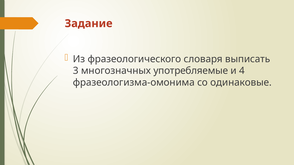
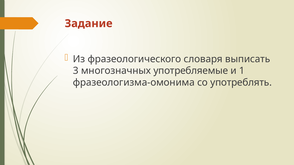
4: 4 -> 1
одинаковые: одинаковые -> употреблять
